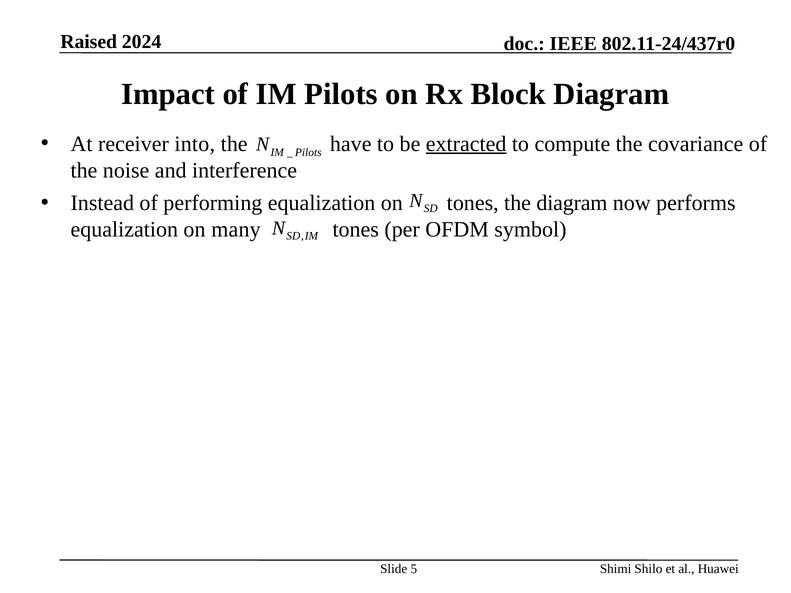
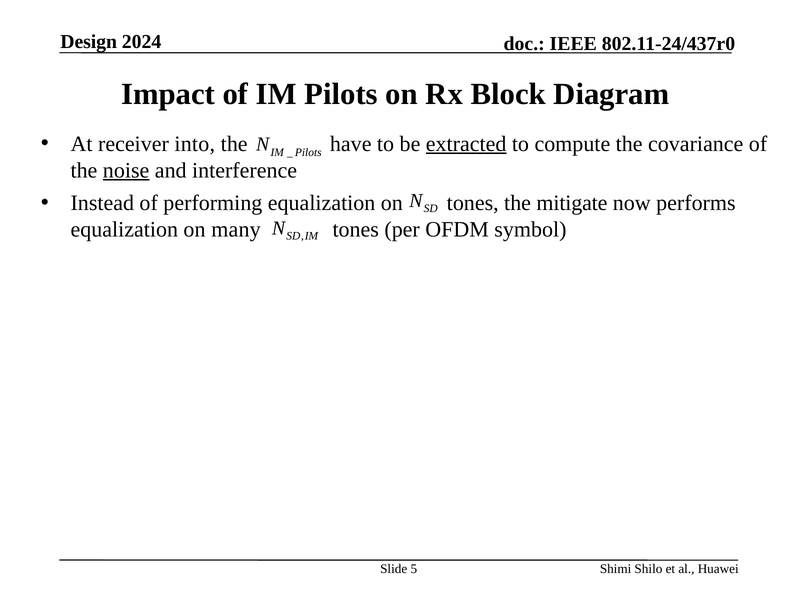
Raised: Raised -> Design
noise underline: none -> present
the diagram: diagram -> mitigate
